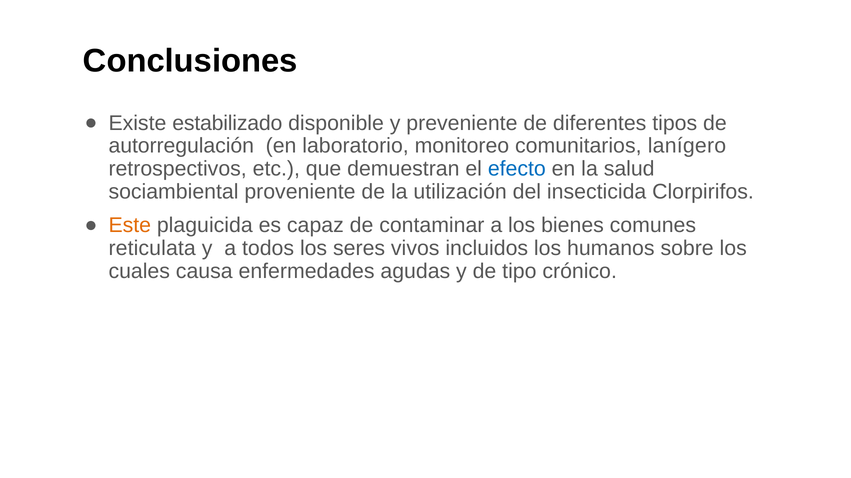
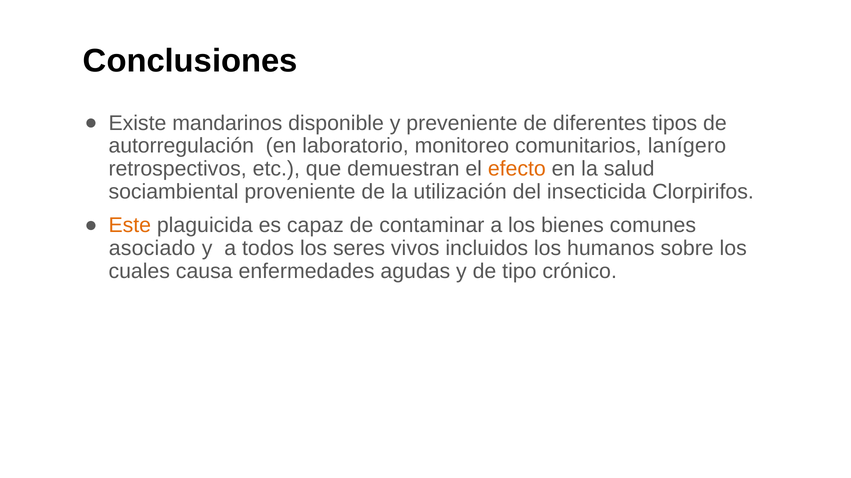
estabilizado: estabilizado -> mandarinos
efecto colour: blue -> orange
reticulata: reticulata -> asociado
